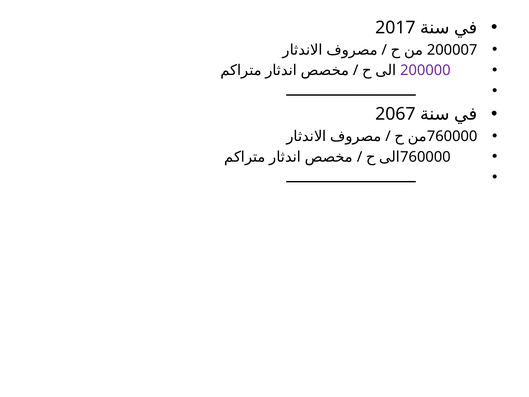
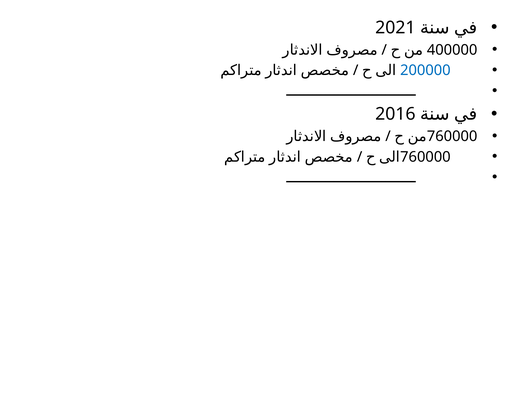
2017: 2017 -> 2021
200007: 200007 -> 400000
200000 colour: purple -> blue
2067: 2067 -> 2016
